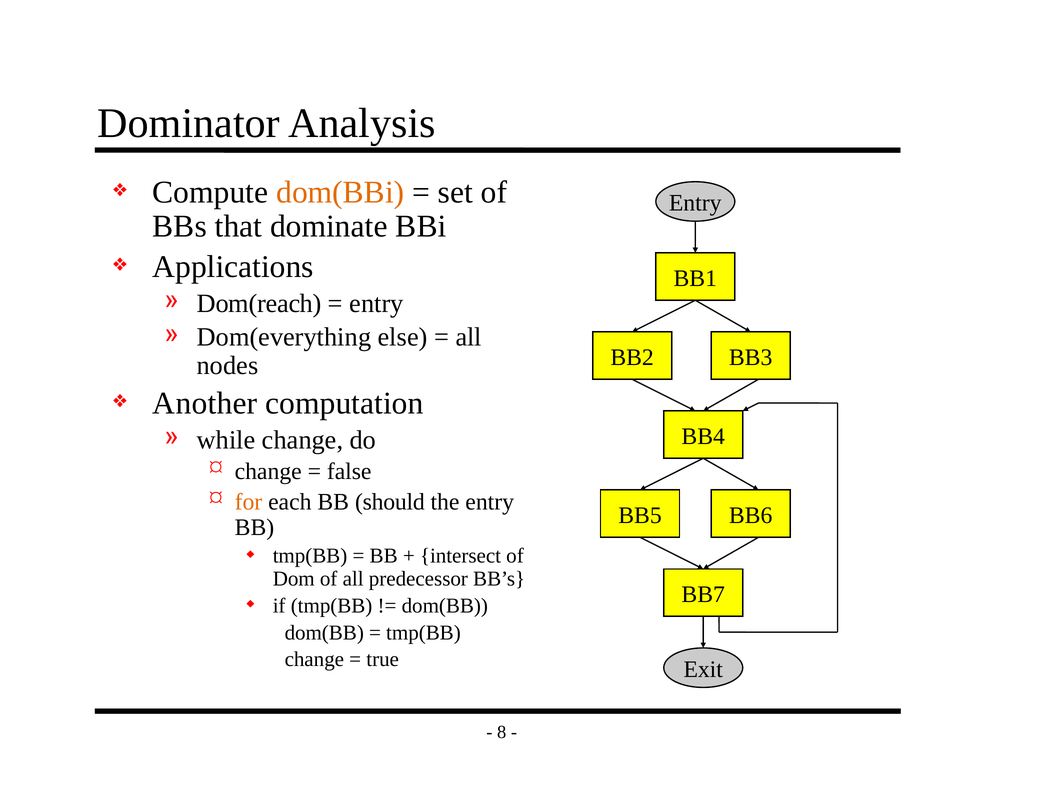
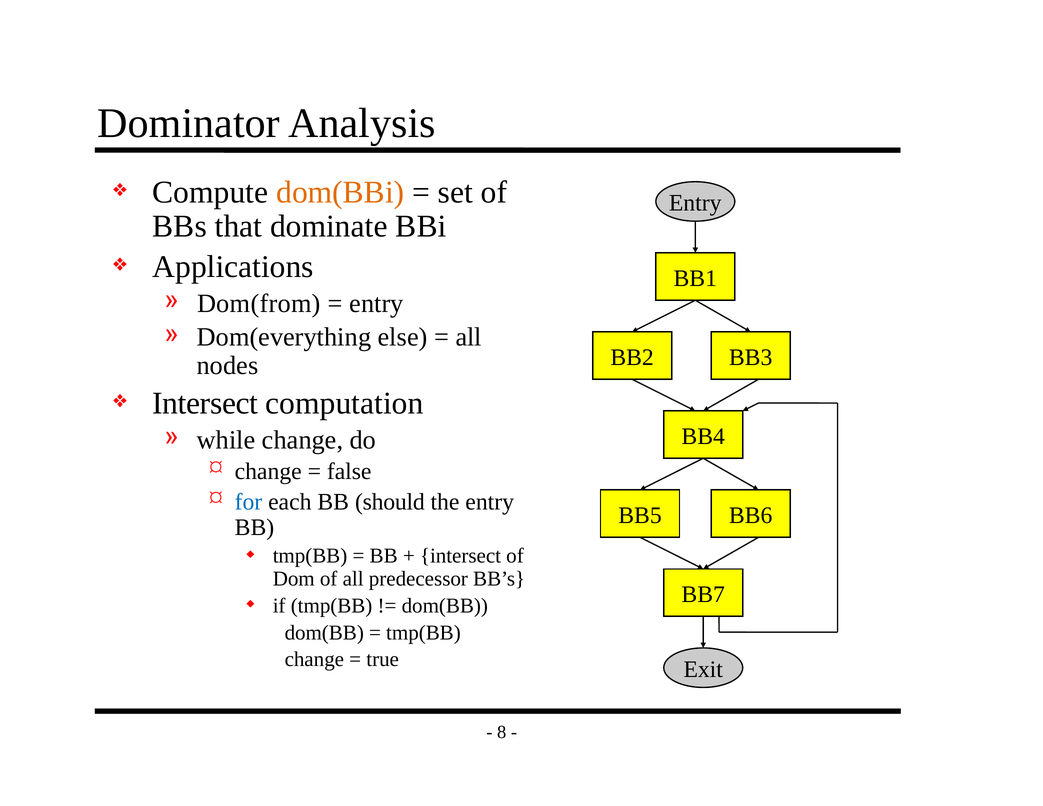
Dom(reach: Dom(reach -> Dom(from
Another at (205, 403): Another -> Intersect
for colour: orange -> blue
